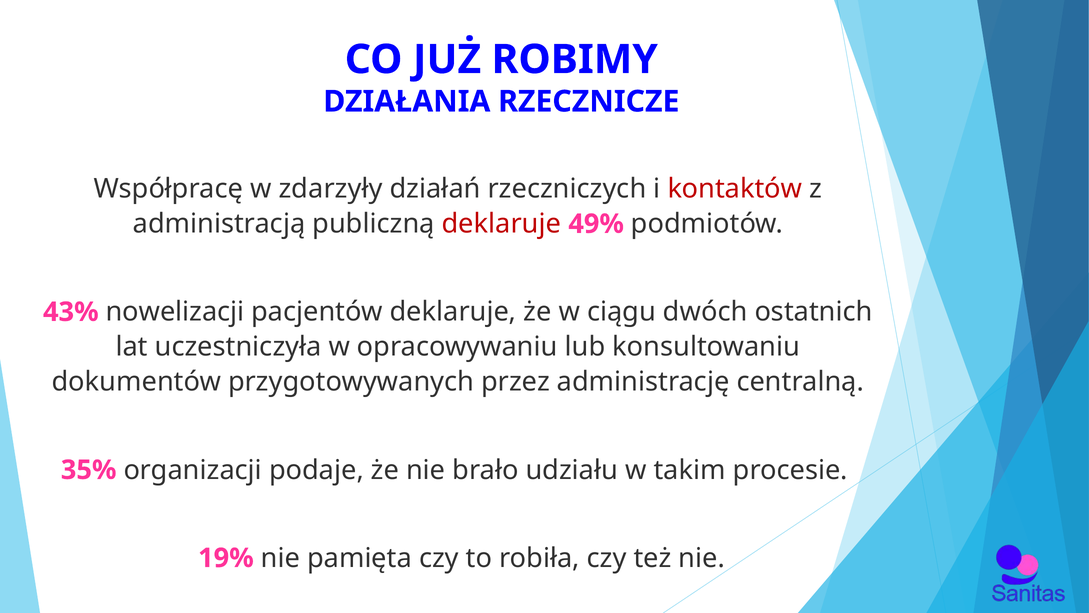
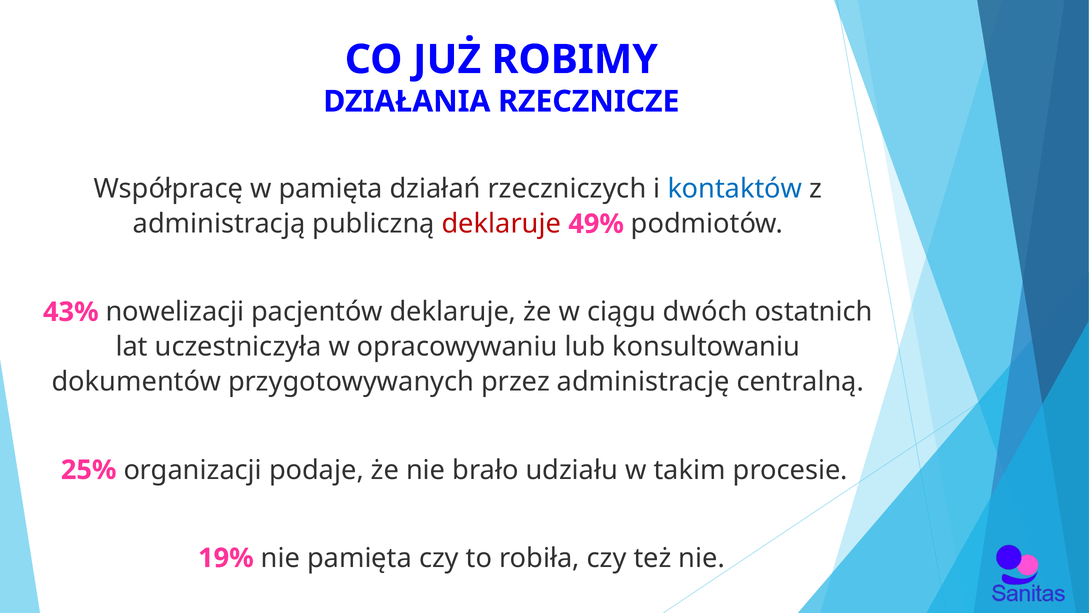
w zdarzyły: zdarzyły -> pamięta
kontaktów colour: red -> blue
35%: 35% -> 25%
